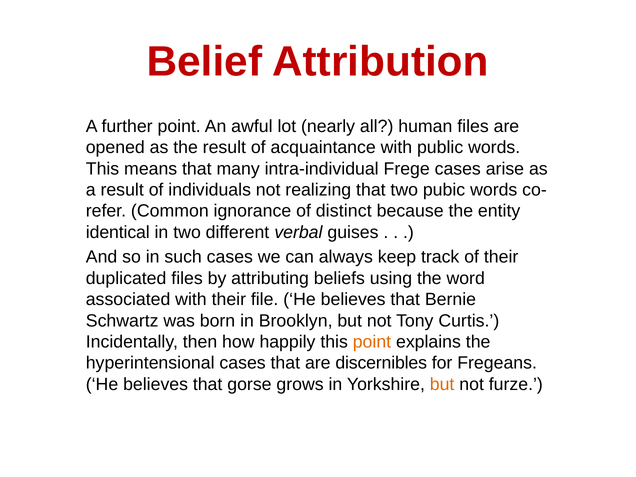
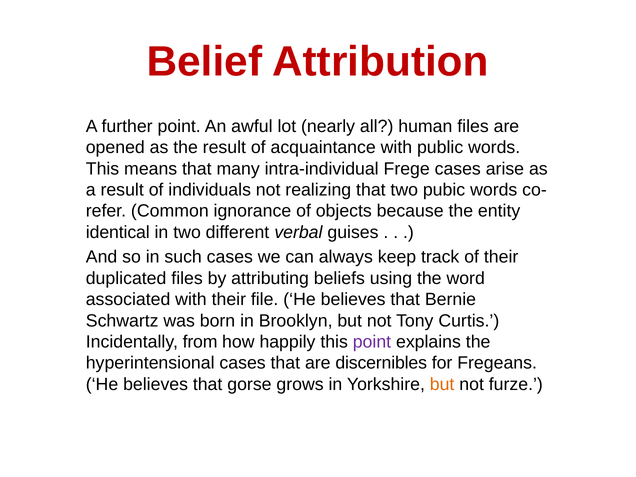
distinct: distinct -> objects
then: then -> from
point at (372, 342) colour: orange -> purple
